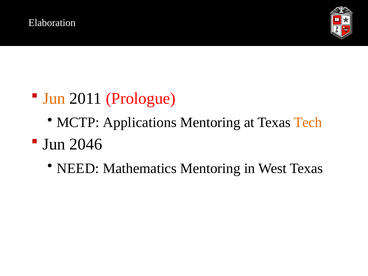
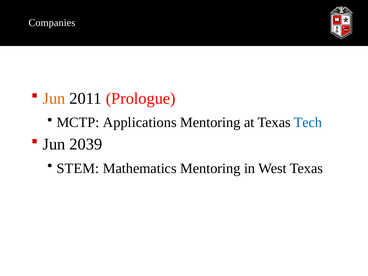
Elaboration: Elaboration -> Companies
Tech colour: orange -> blue
2046: 2046 -> 2039
NEED: NEED -> STEM
